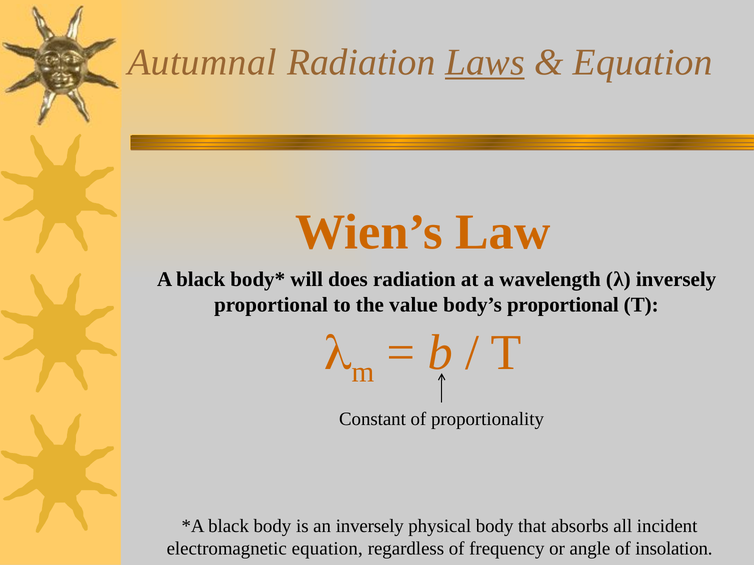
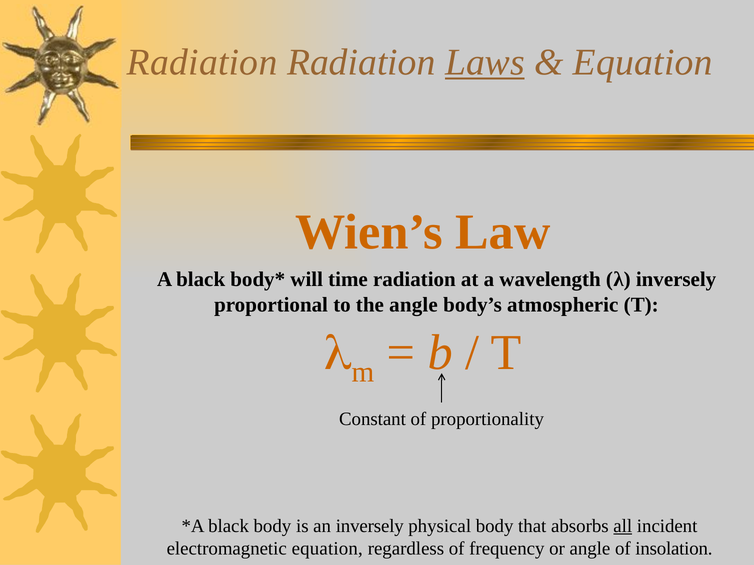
Autumnal at (202, 62): Autumnal -> Radiation
does: does -> time
the value: value -> angle
body’s proportional: proportional -> atmospheric
all underline: none -> present
